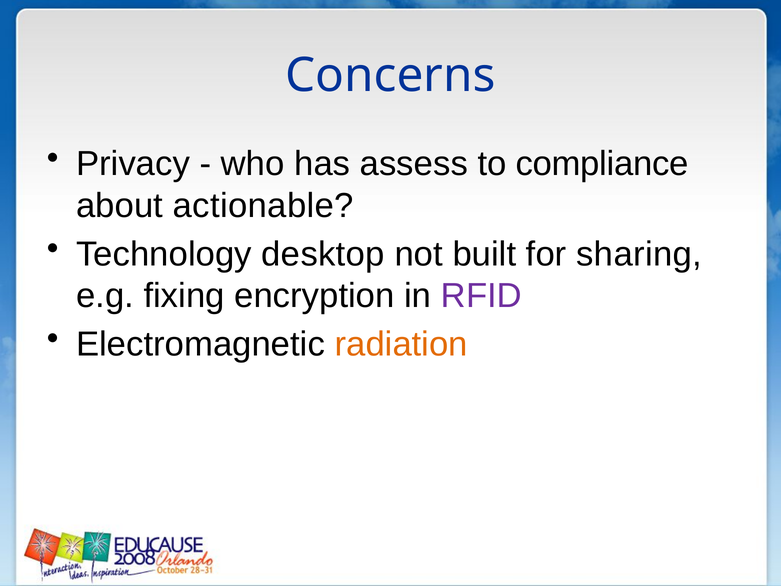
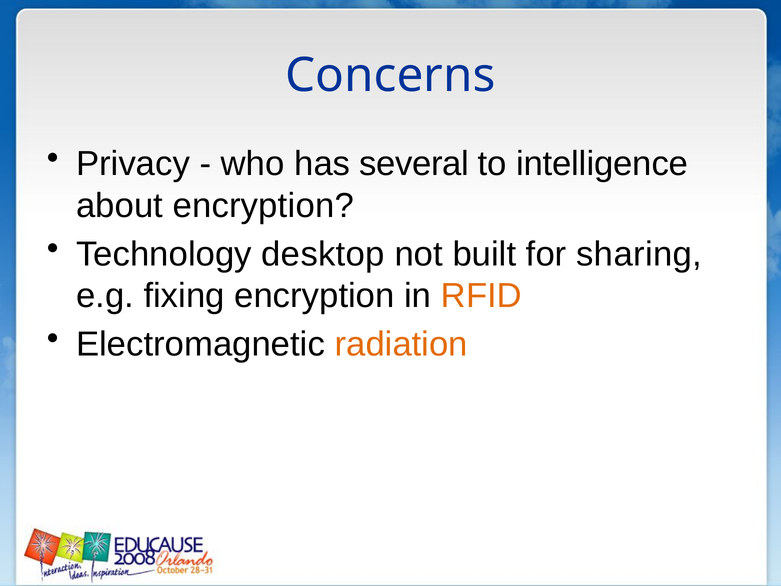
assess: assess -> several
compliance: compliance -> intelligence
about actionable: actionable -> encryption
RFID colour: purple -> orange
